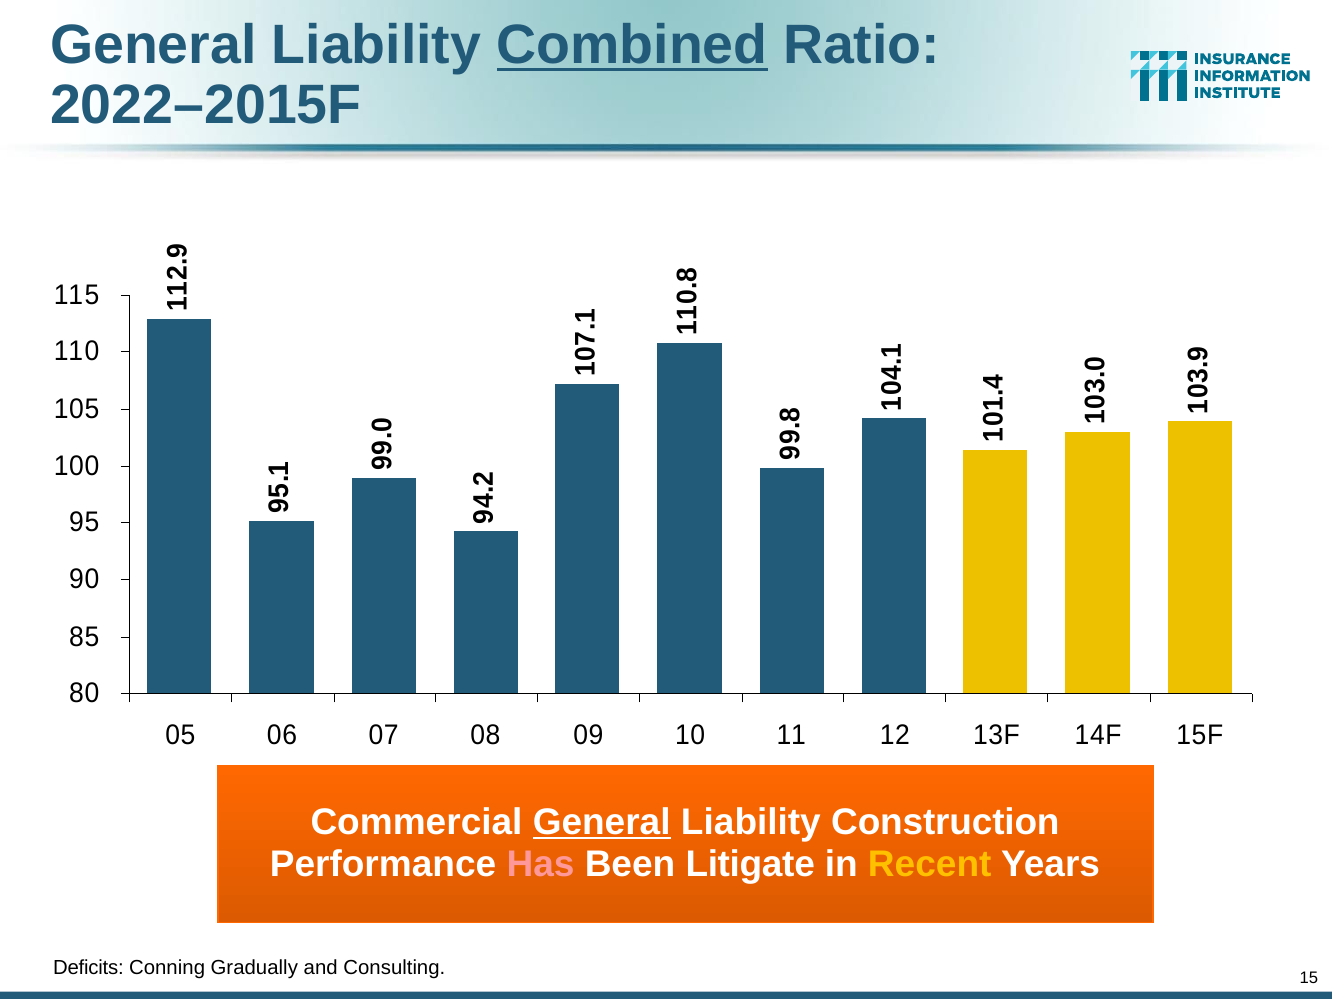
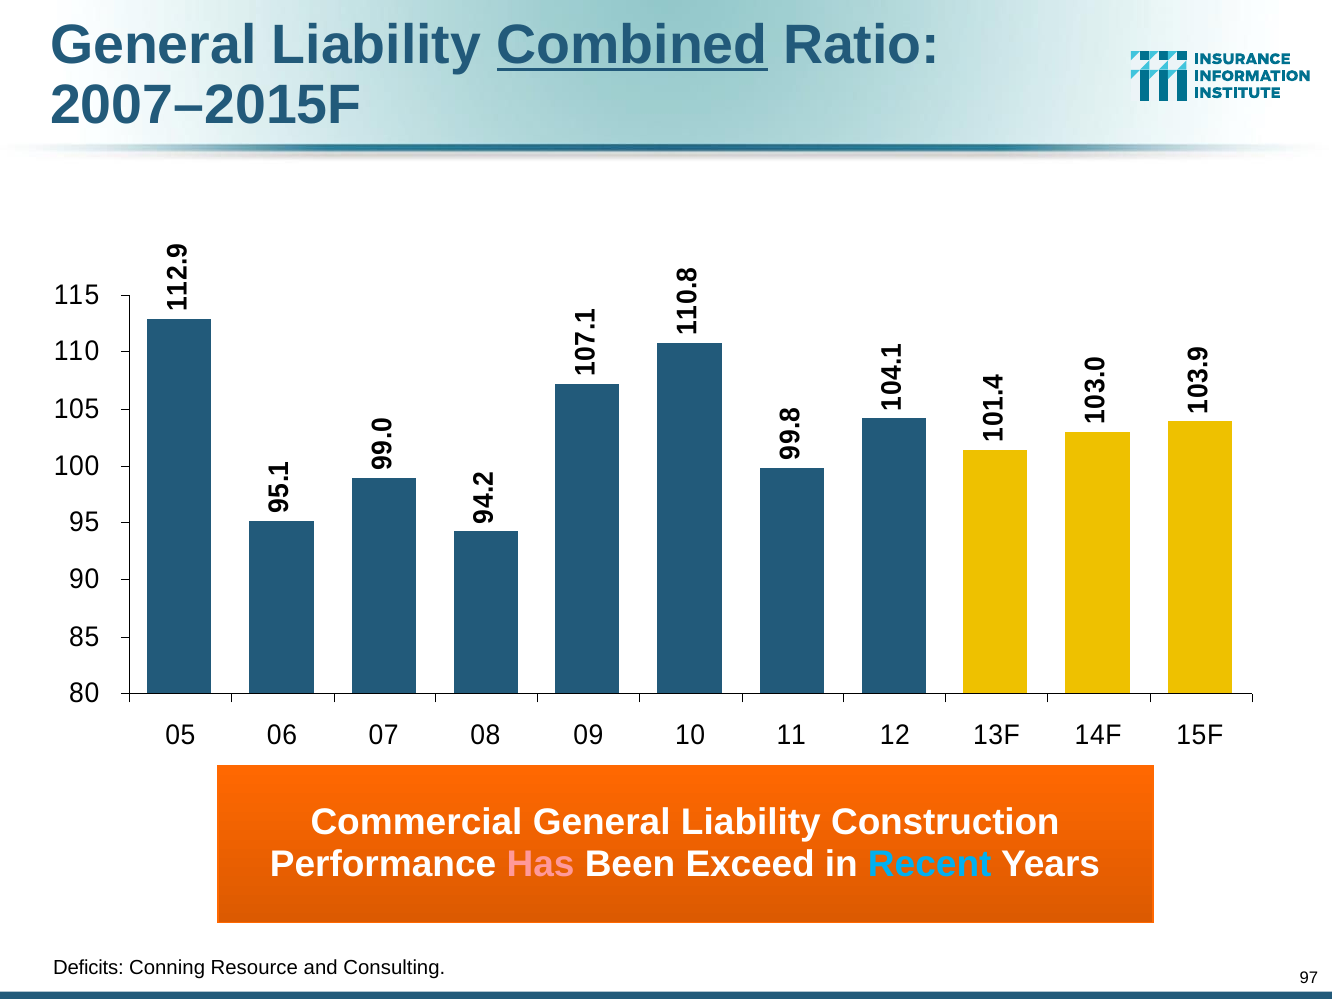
2022–2015F: 2022–2015F -> 2007–2015F
General at (602, 822) underline: present -> none
Litigate: Litigate -> Exceed
Recent colour: yellow -> light blue
Gradually: Gradually -> Resource
15: 15 -> 97
